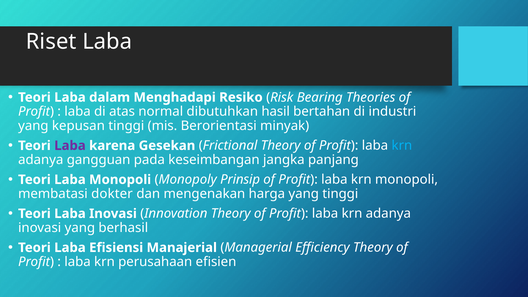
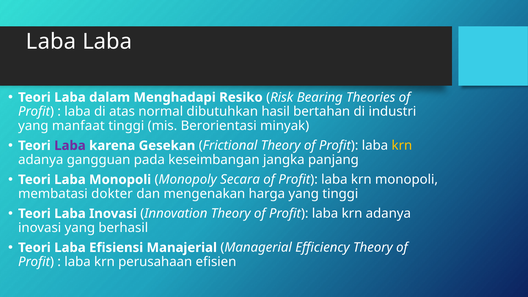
Riset at (51, 42): Riset -> Laba
kepusan: kepusan -> manfaat
krn at (402, 146) colour: light blue -> yellow
Prinsip: Prinsip -> Secara
